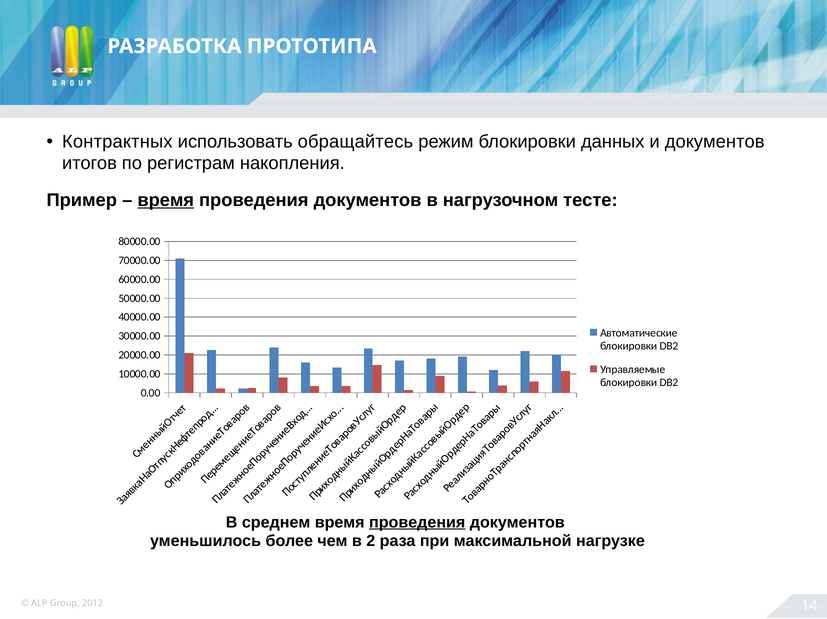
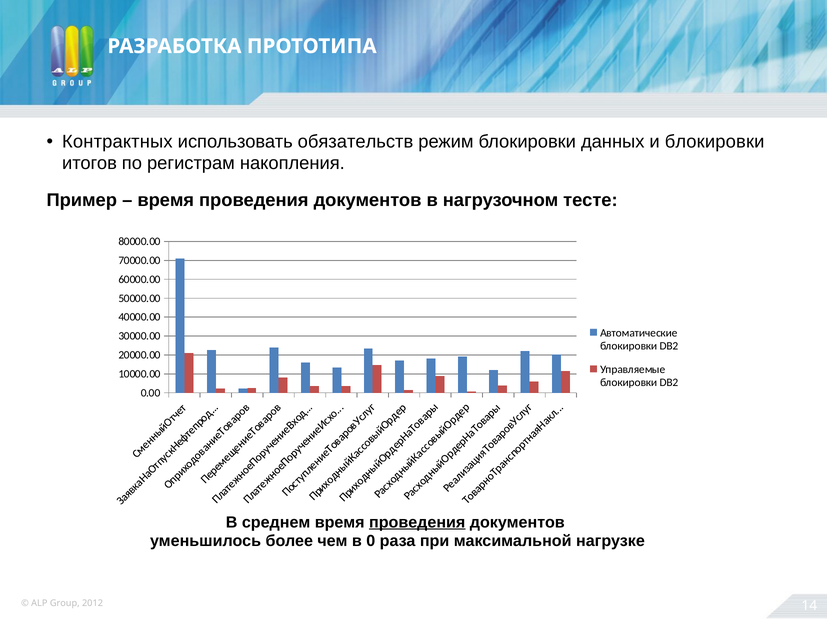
обращайтесь: обращайтесь -> обязательств
и документов: документов -> блокировки
время at (166, 200) underline: present -> none
2: 2 -> 0
